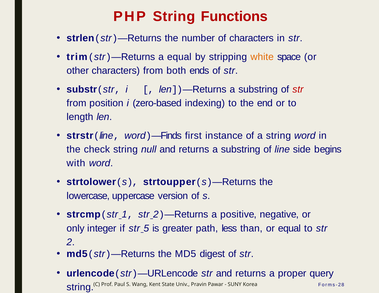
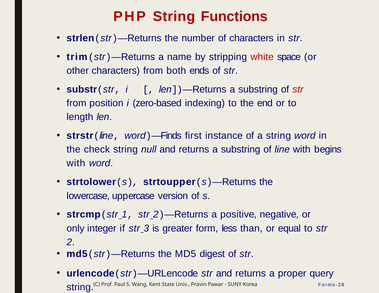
a equal: equal -> name
white colour: orange -> red
line side: side -> with
5: 5 -> 3
path: path -> form
